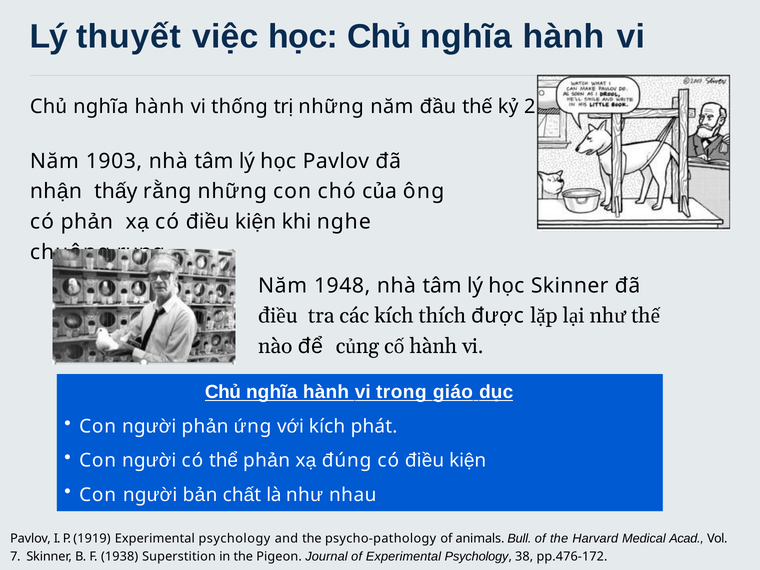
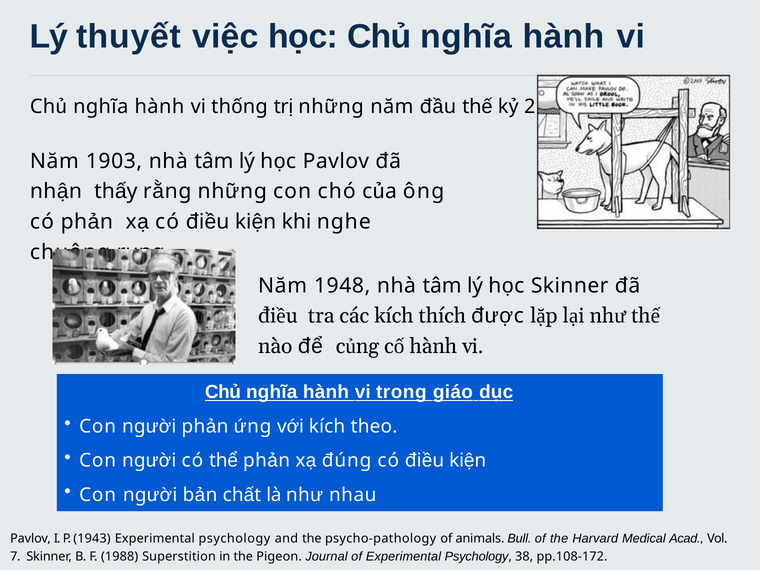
phát: phát -> theo
1919: 1919 -> 1943
1938: 1938 -> 1988
pp.476-172: pp.476-172 -> pp.108-172
